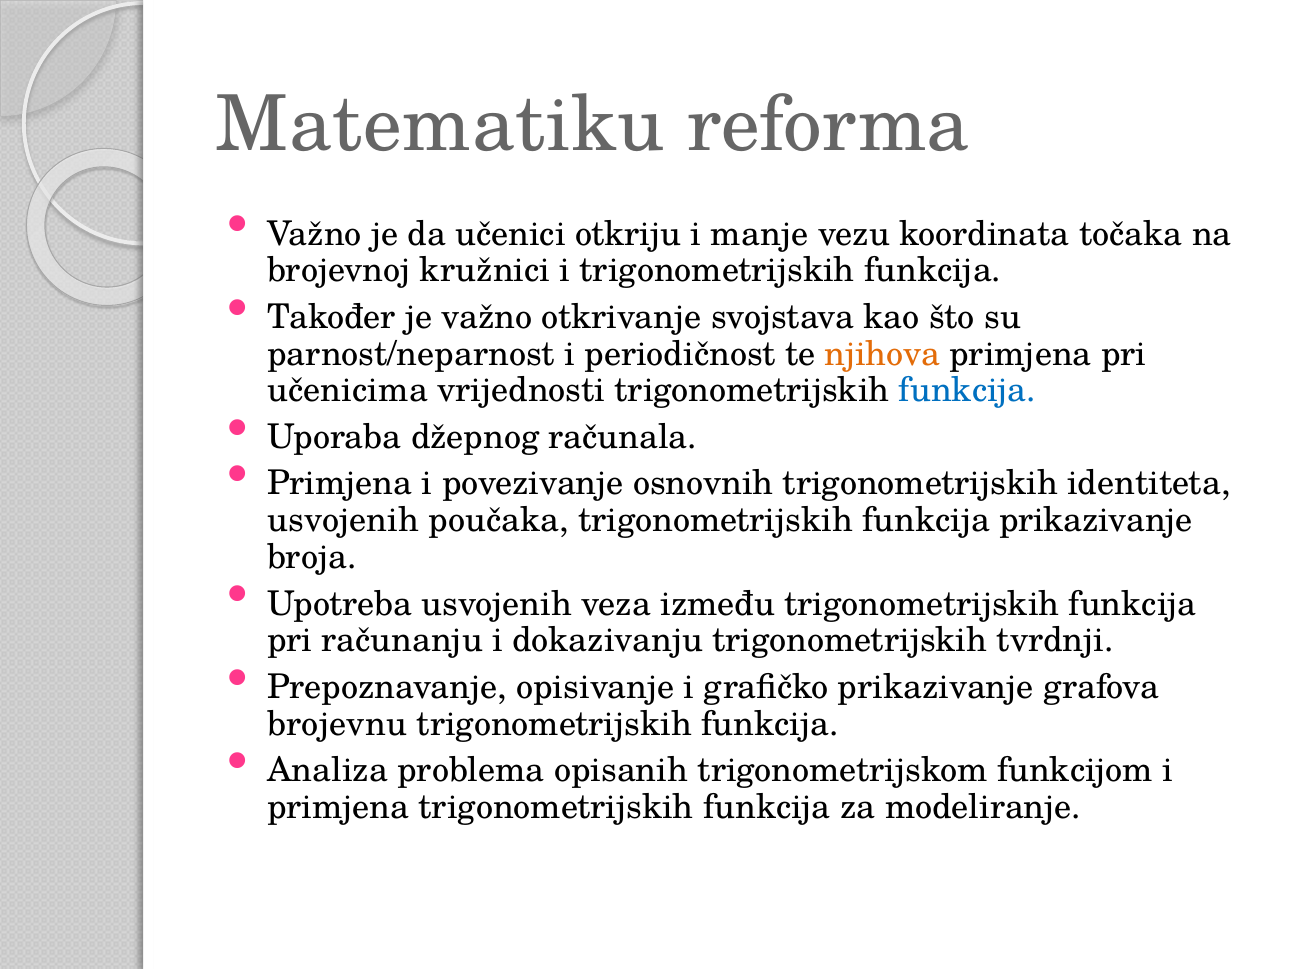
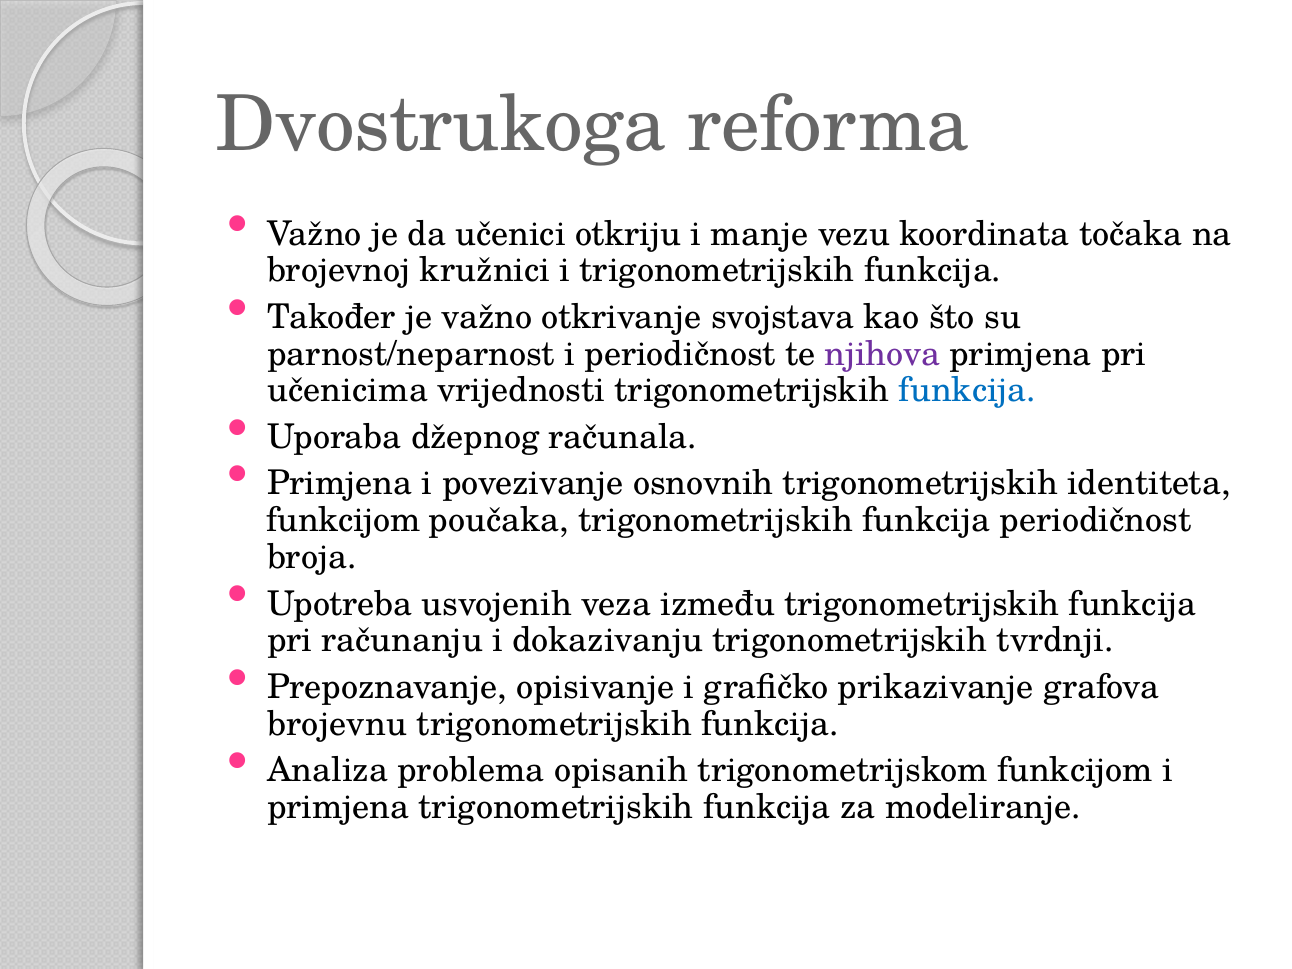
Matematiku: Matematiku -> Dvostrukoga
njihova colour: orange -> purple
usvojenih at (343, 521): usvojenih -> funkcijom
funkcija prikazivanje: prikazivanje -> periodičnost
